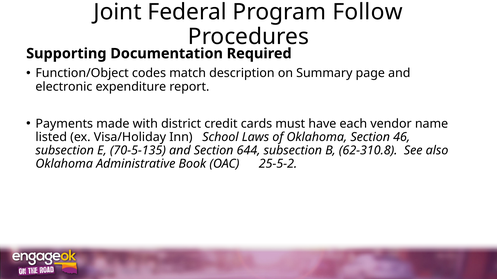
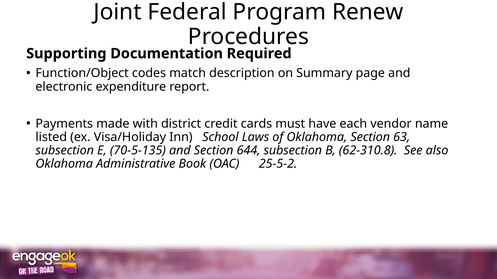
Follow: Follow -> Renew
46: 46 -> 63
